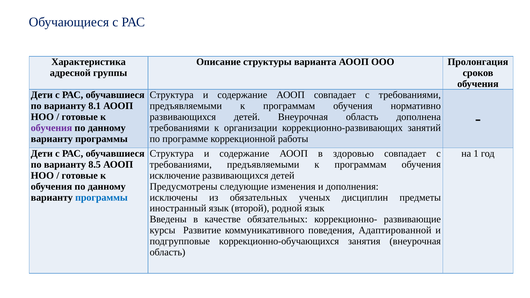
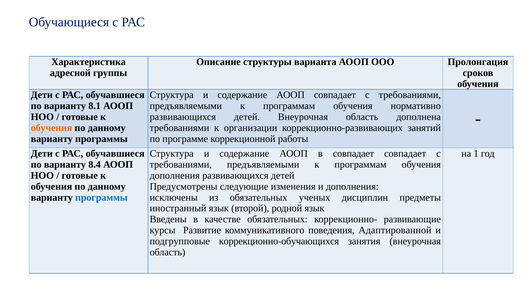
обучения at (52, 128) colour: purple -> orange
в здоровью: здоровью -> совпадает
8.5: 8.5 -> 8.4
исключение at (175, 175): исключение -> дополнения
